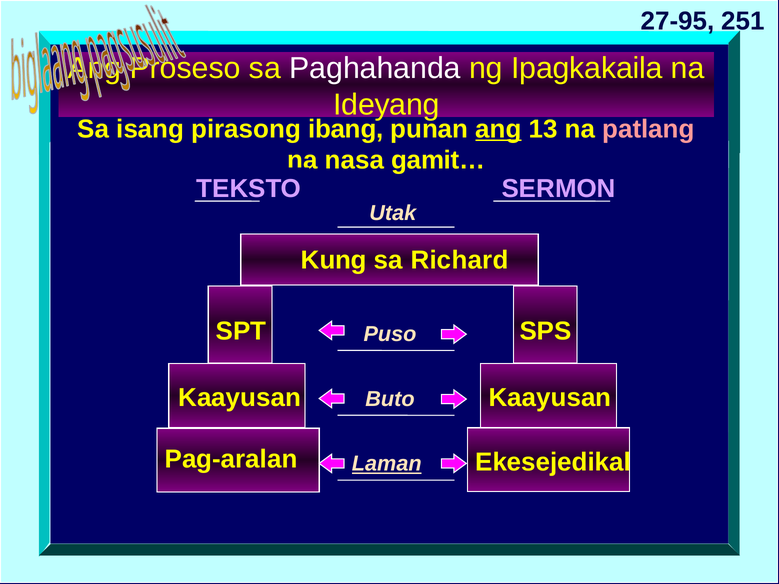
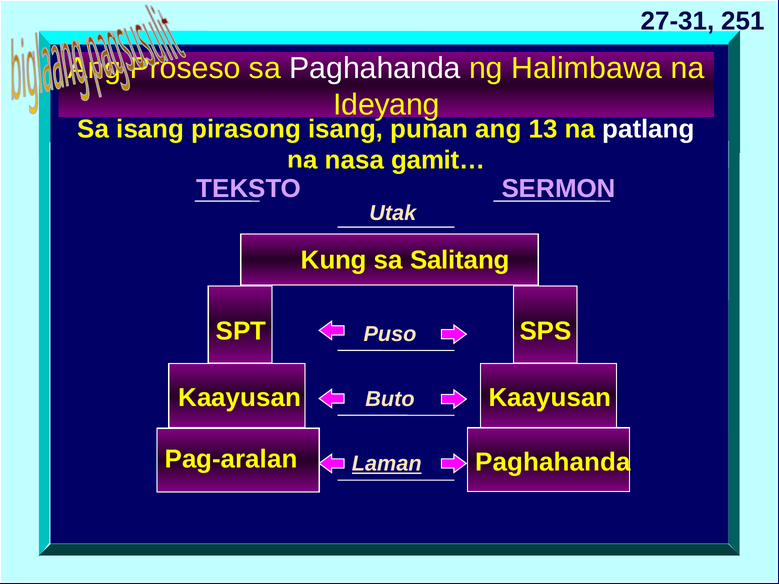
27-95: 27-95 -> 27-31
Ipagkakaila: Ipagkakaila -> Halimbawa
ibang at (346, 129): ibang -> isang
ang at (498, 129) underline: present -> none
patlang colour: pink -> white
Richard: Richard -> Salitang
Ekesejedikal at (553, 463): Ekesejedikal -> Paghahanda
